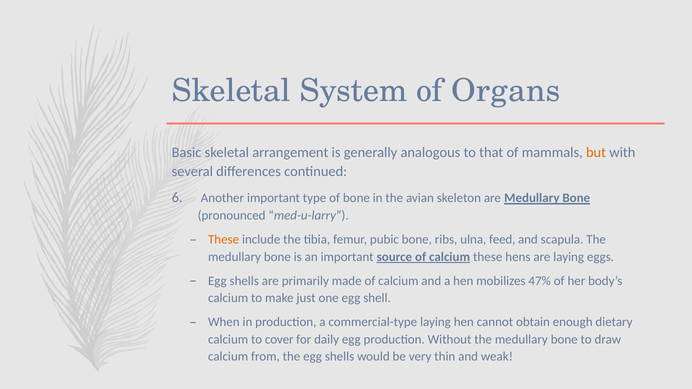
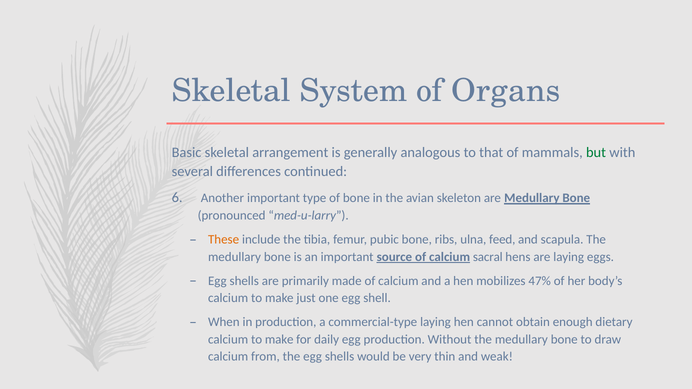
but colour: orange -> green
calcium these: these -> sacral
cover at (279, 339): cover -> make
